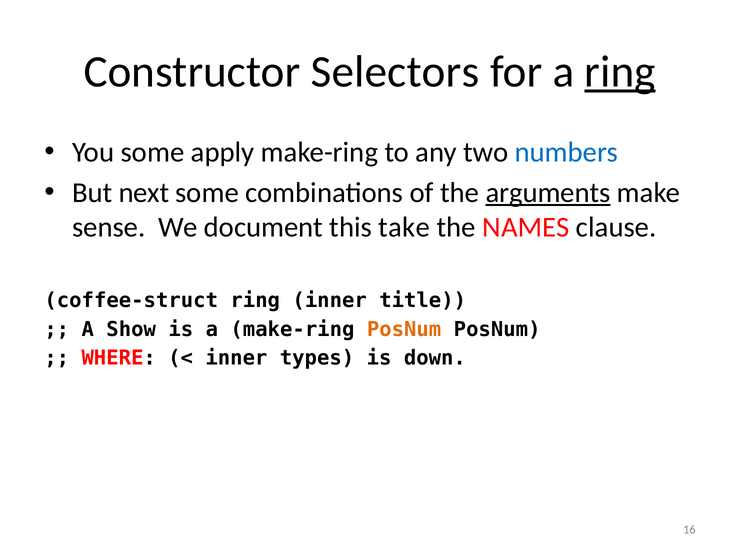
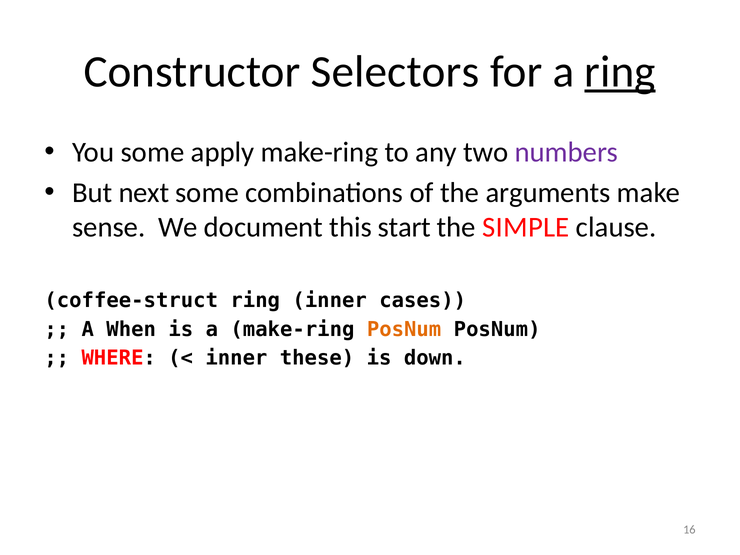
numbers colour: blue -> purple
arguments underline: present -> none
take: take -> start
NAMES: NAMES -> SIMPLE
title: title -> cases
Show: Show -> When
types: types -> these
